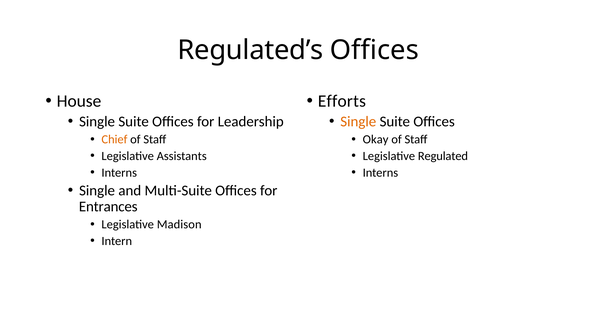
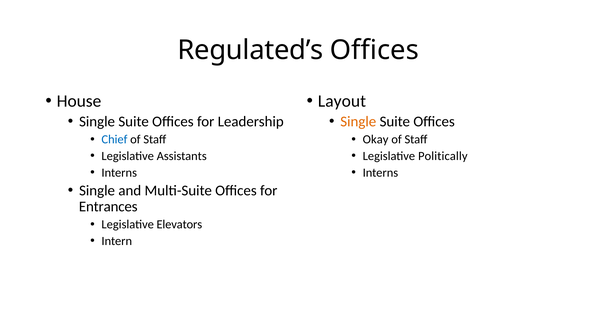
Efforts: Efforts -> Layout
Chief colour: orange -> blue
Regulated: Regulated -> Politically
Madison: Madison -> Elevators
